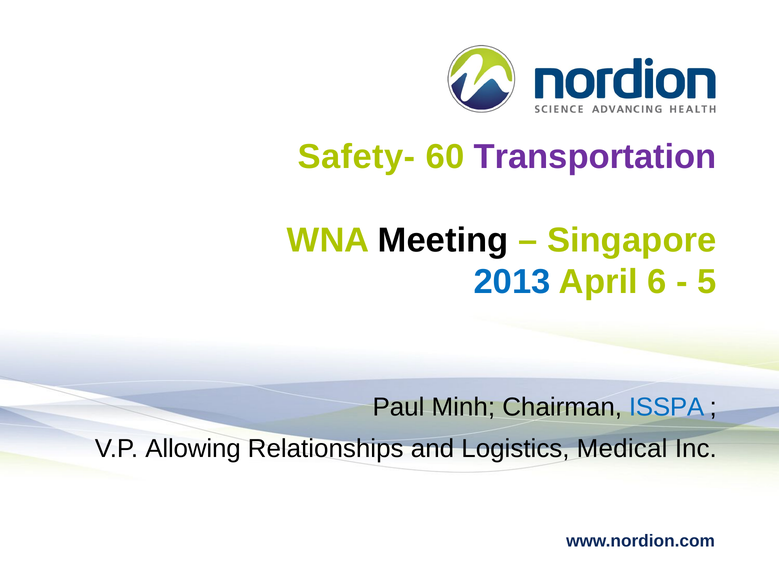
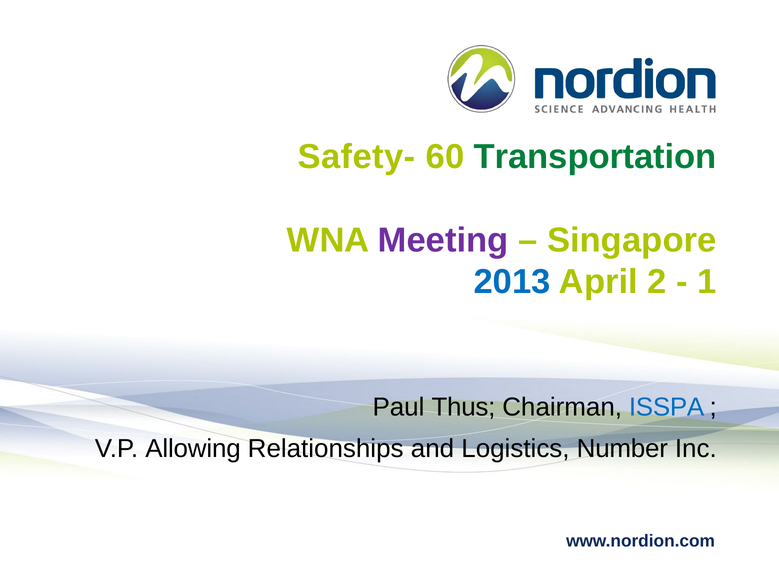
Transportation colour: purple -> green
Meeting colour: black -> purple
6: 6 -> 2
5: 5 -> 1
Minh: Minh -> Thus
Medical: Medical -> Number
